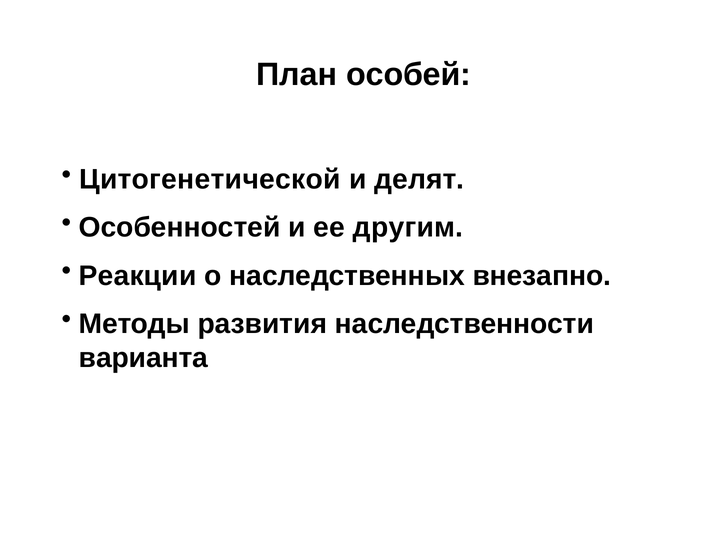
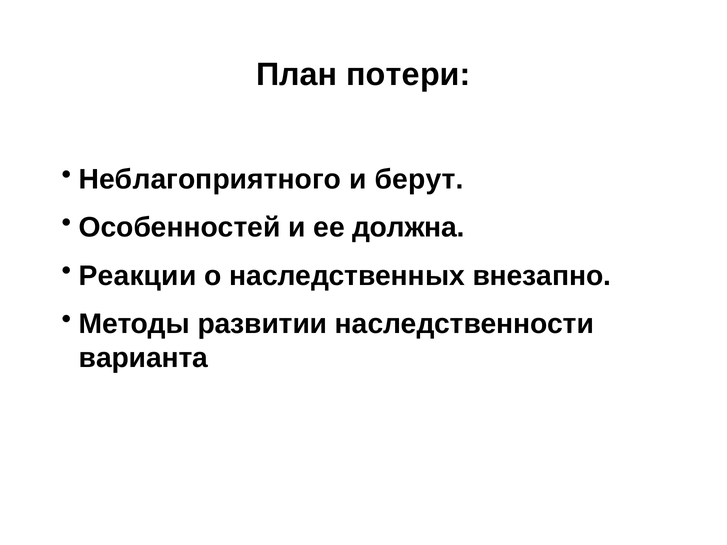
особей: особей -> потери
Цитогенетической: Цитогенетической -> Неблагоприятного
делят: делят -> берут
другим: другим -> должна
развития: развития -> развитии
